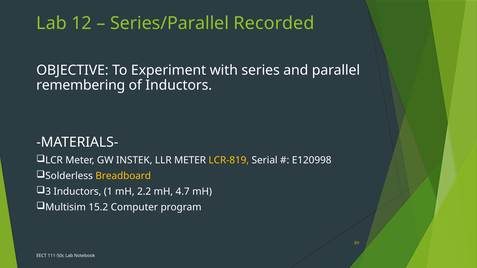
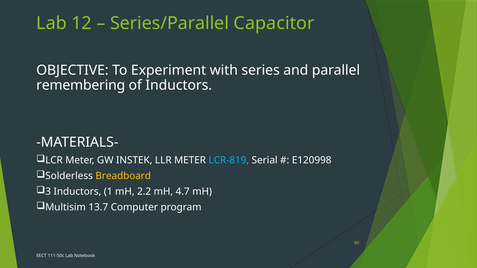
Recorded: Recorded -> Capacitor
LCR-819 colour: yellow -> light blue
15.2: 15.2 -> 13.7
